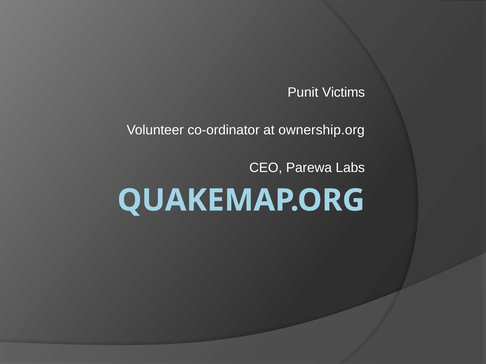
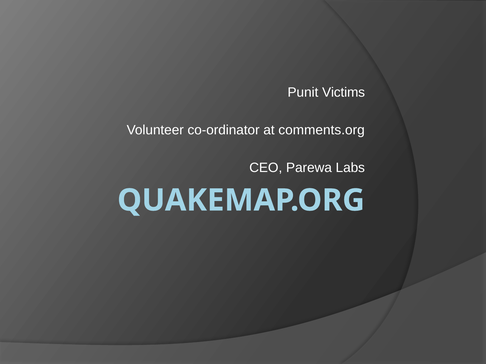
ownership.org: ownership.org -> comments.org
